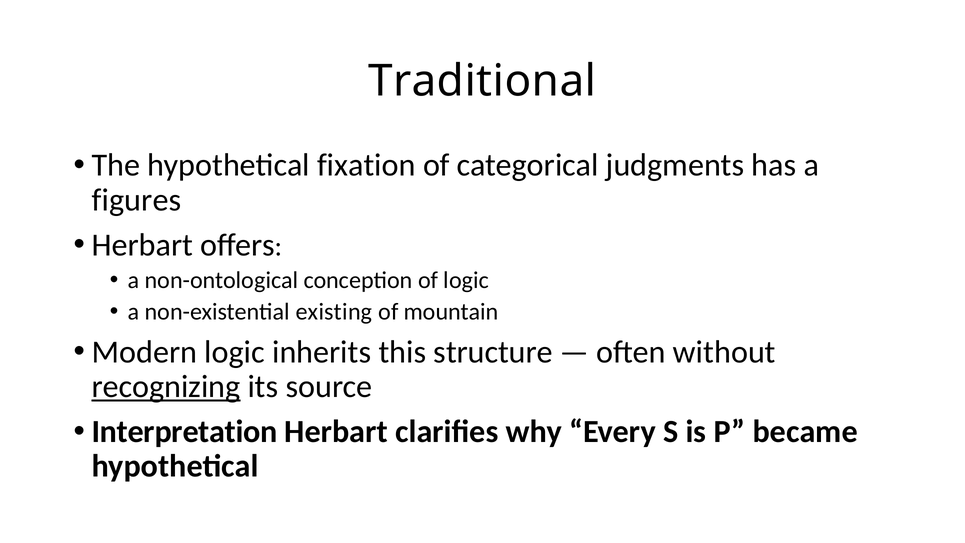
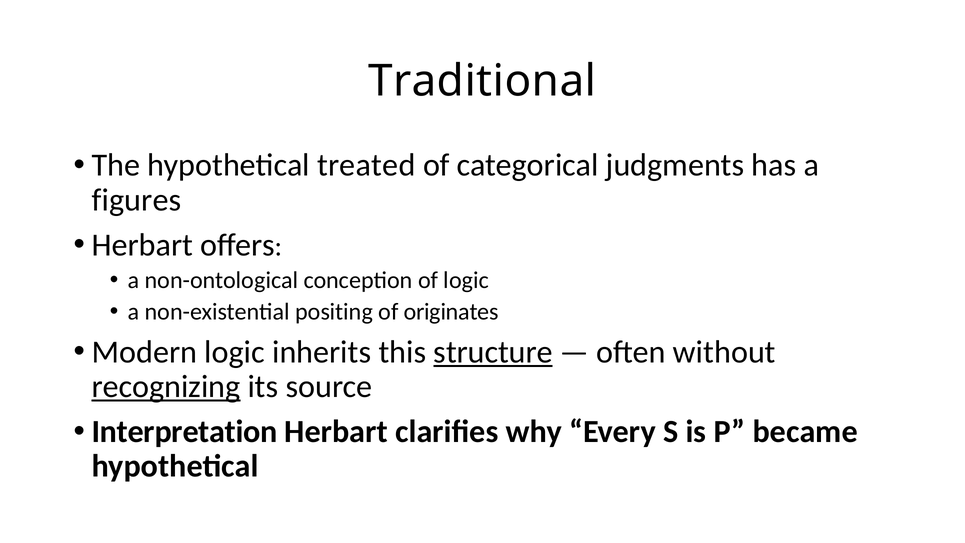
fixation: fixation -> treated
existing: existing -> positing
mountain: mountain -> originates
structure underline: none -> present
